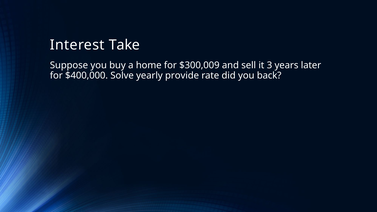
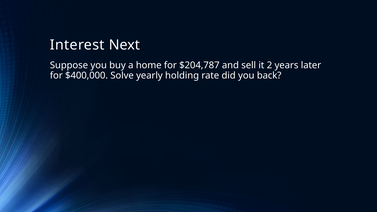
Take: Take -> Next
$300,009: $300,009 -> $204,787
3: 3 -> 2
provide: provide -> holding
